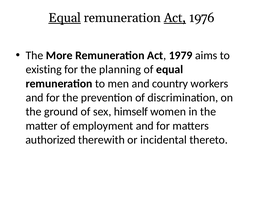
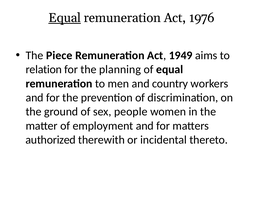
Act at (175, 18) underline: present -> none
More: More -> Piece
1979: 1979 -> 1949
existing: existing -> relation
himself: himself -> people
